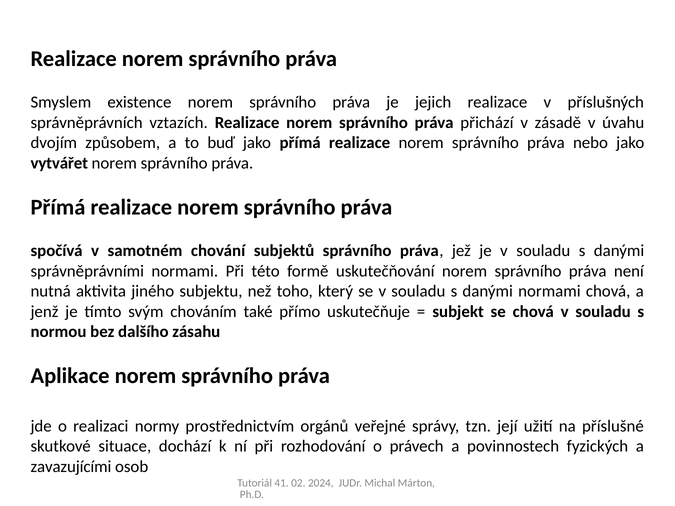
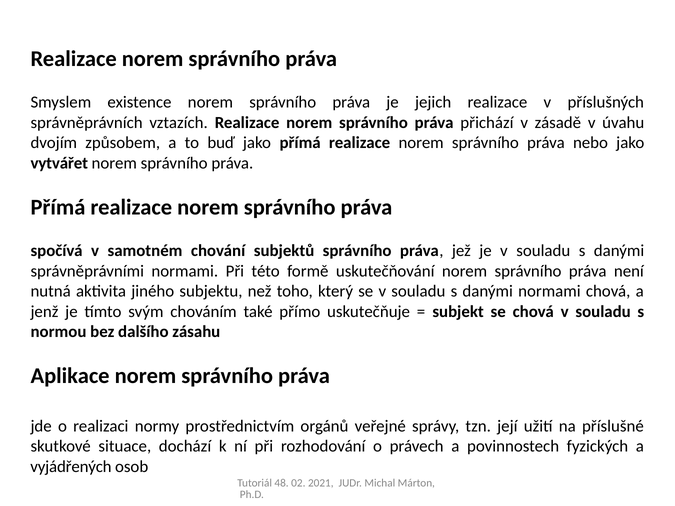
zavazujícími: zavazujícími -> vyjádřených
41: 41 -> 48
2024: 2024 -> 2021
